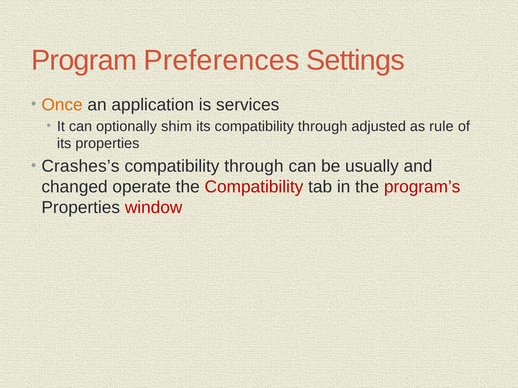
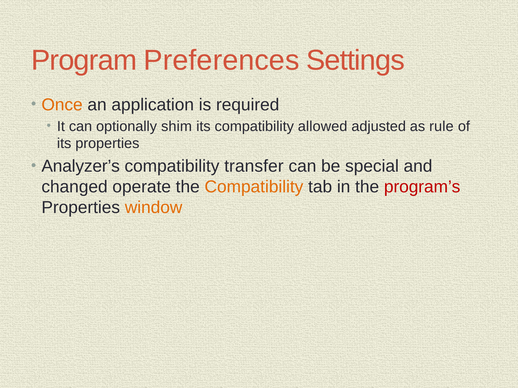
services: services -> required
its compatibility through: through -> allowed
Crashes’s: Crashes’s -> Analyzer’s
through at (254, 166): through -> transfer
usually: usually -> special
Compatibility at (254, 187) colour: red -> orange
window colour: red -> orange
